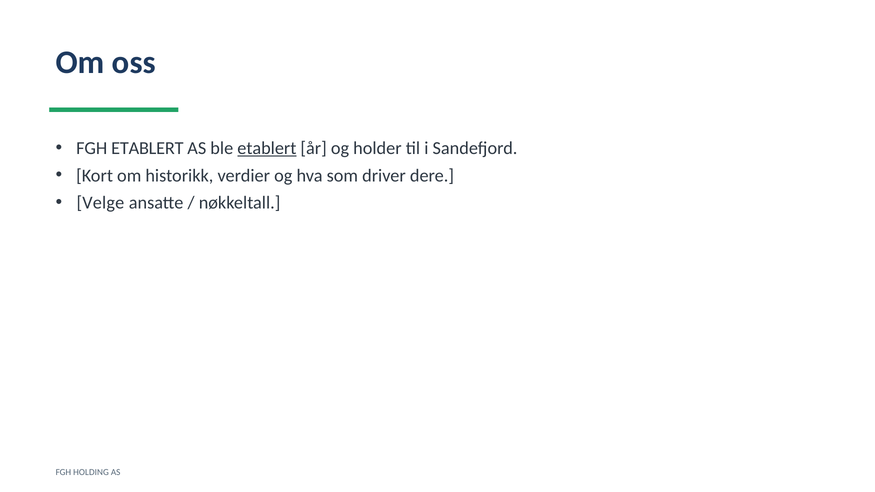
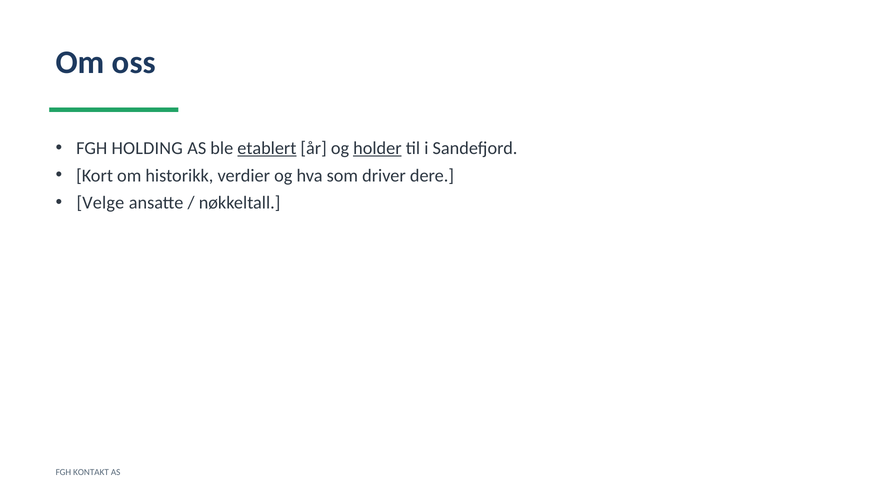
FGH ETABLERT: ETABLERT -> HOLDING
holder underline: none -> present
HOLDING: HOLDING -> KONTAKT
